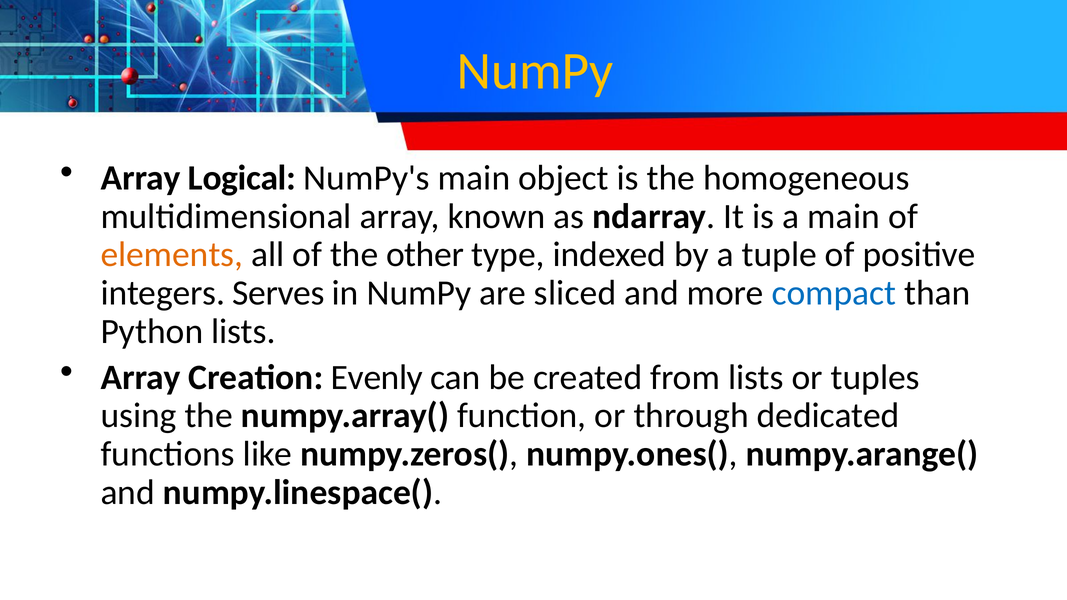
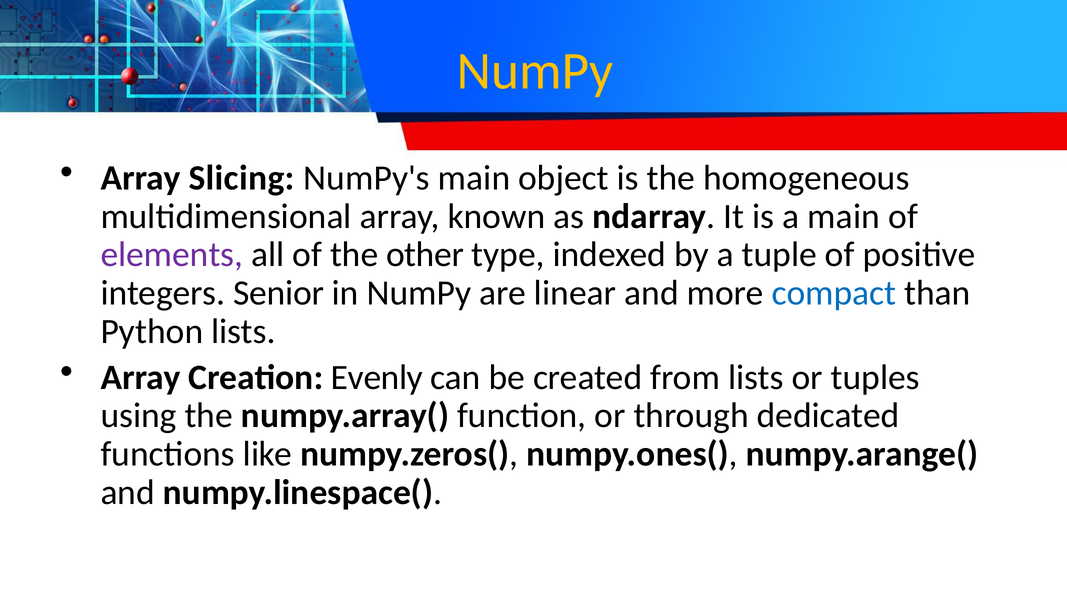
Logical: Logical -> Slicing
elements colour: orange -> purple
Serves: Serves -> Senior
sliced: sliced -> linear
